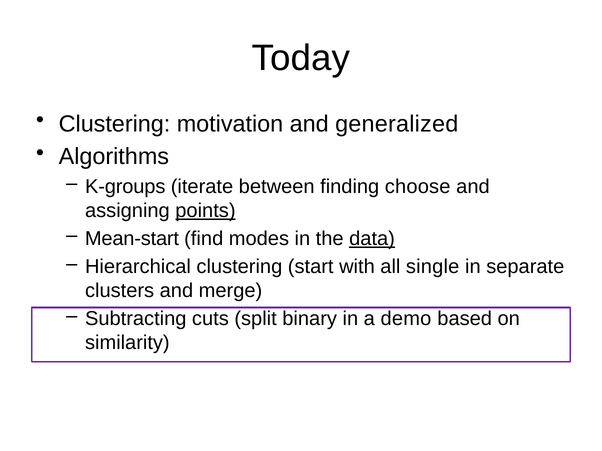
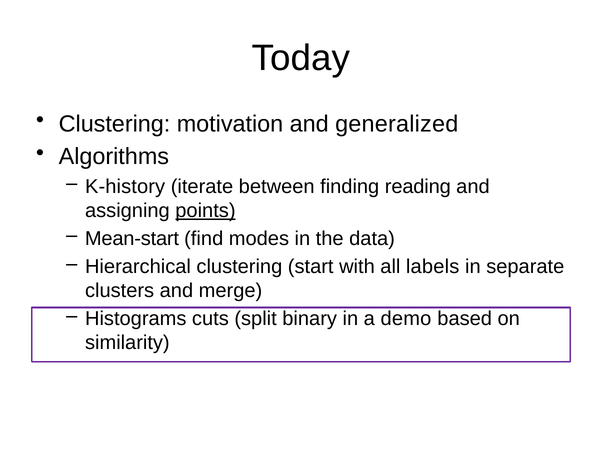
K-groups: K-groups -> K-history
choose: choose -> reading
data underline: present -> none
single: single -> labels
Subtracting: Subtracting -> Histograms
